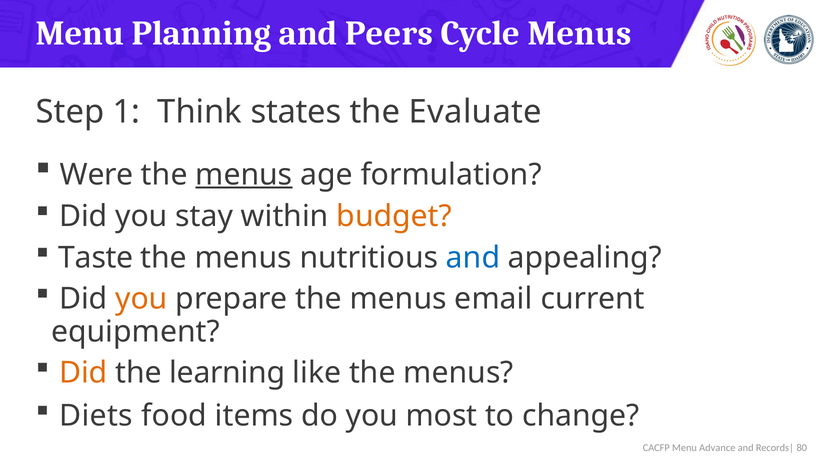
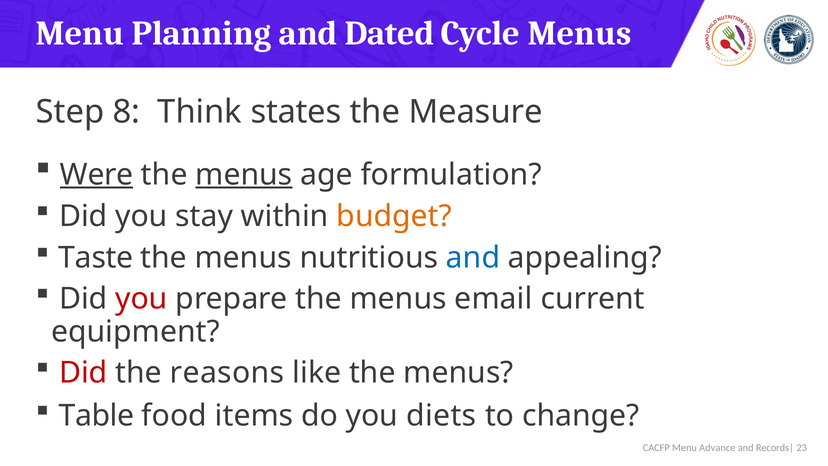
Peers: Peers -> Dated
1: 1 -> 8
Evaluate: Evaluate -> Measure
Were underline: none -> present
you at (141, 299) colour: orange -> red
Did at (83, 373) colour: orange -> red
learning: learning -> reasons
Diets: Diets -> Table
most: most -> diets
80: 80 -> 23
